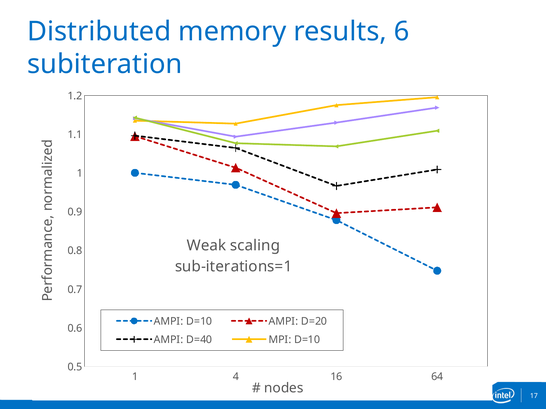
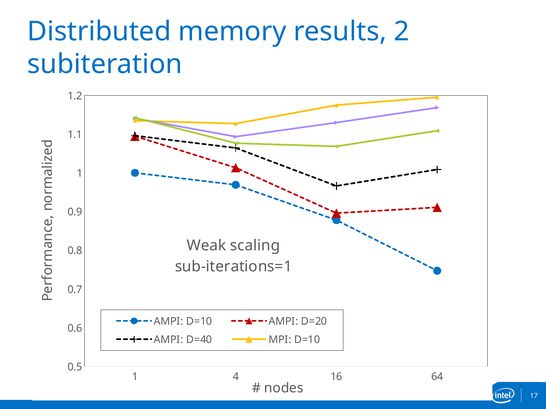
6: 6 -> 2
